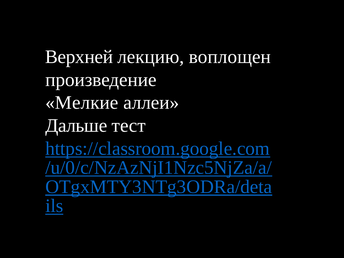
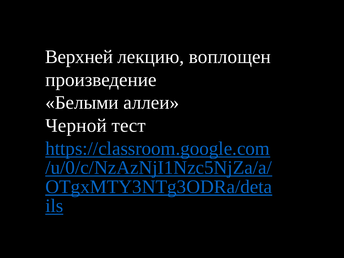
Мелкие: Мелкие -> Белыми
Дальше: Дальше -> Черной
